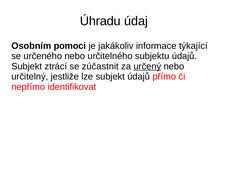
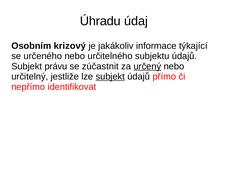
pomoci: pomoci -> krizový
ztrácí: ztrácí -> právu
subjekt at (110, 77) underline: none -> present
